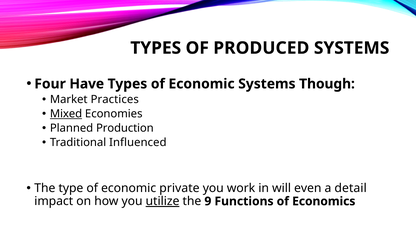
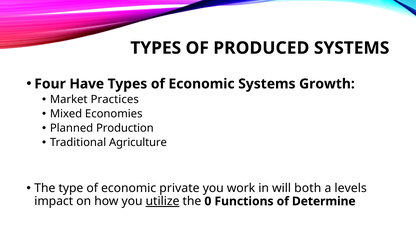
Though: Though -> Growth
Mixed underline: present -> none
Influenced: Influenced -> Agriculture
even: even -> both
detail: detail -> levels
9: 9 -> 0
Economics: Economics -> Determine
